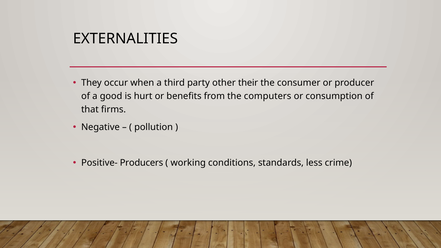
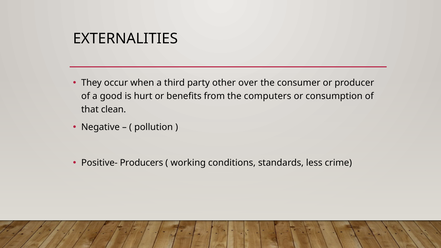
their: their -> over
firms: firms -> clean
